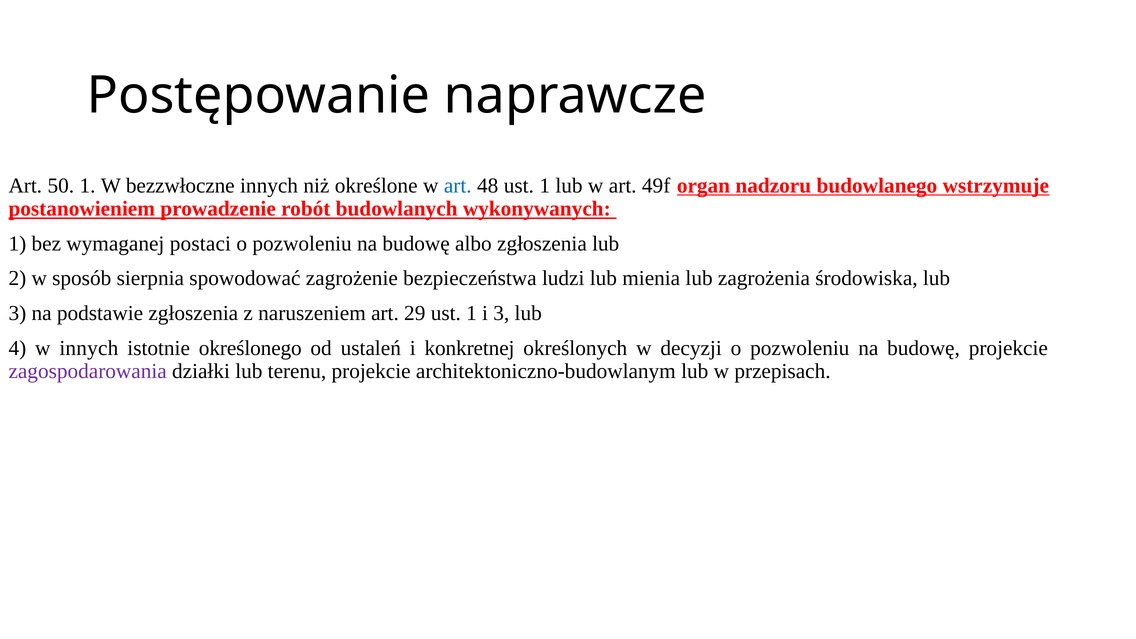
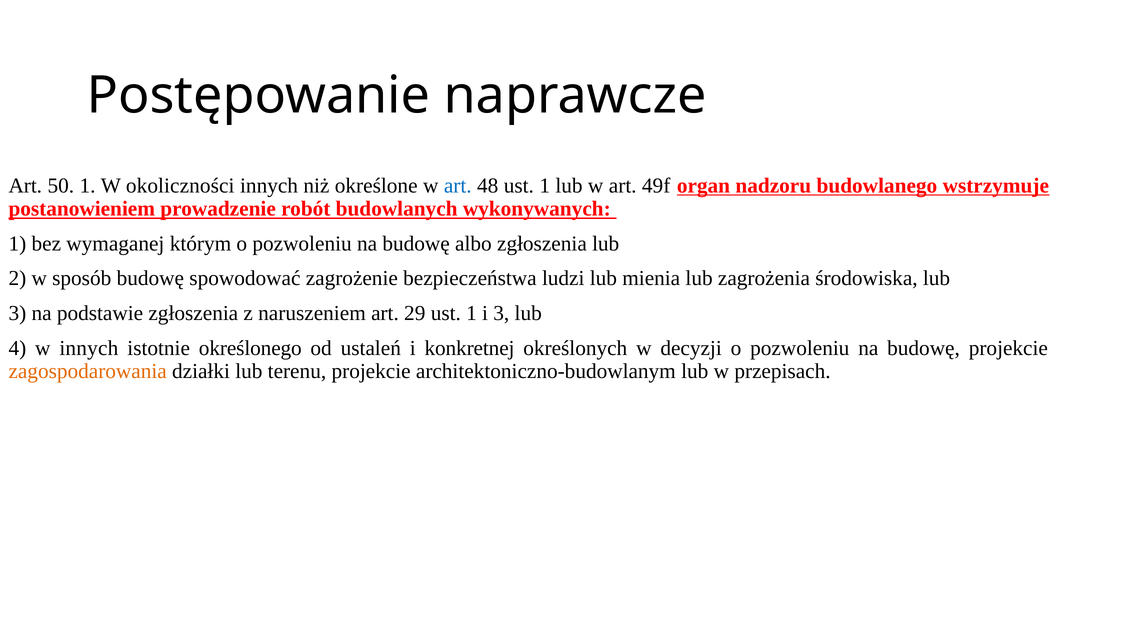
bezzwłoczne: bezzwłoczne -> okoliczności
postaci: postaci -> którym
sposób sierpnia: sierpnia -> budowę
zagospodarowania colour: purple -> orange
